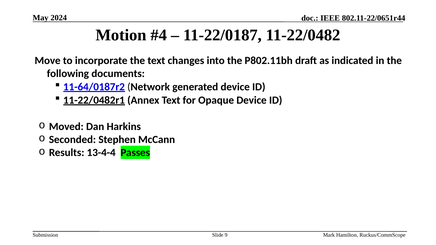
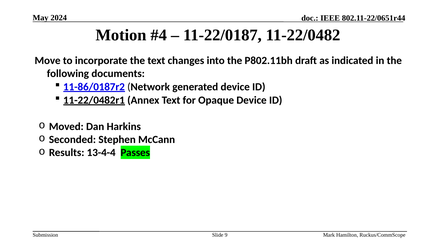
11-64/0187r2: 11-64/0187r2 -> 11-86/0187r2
